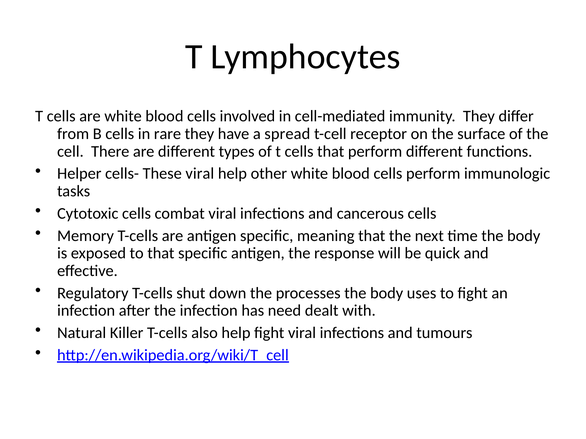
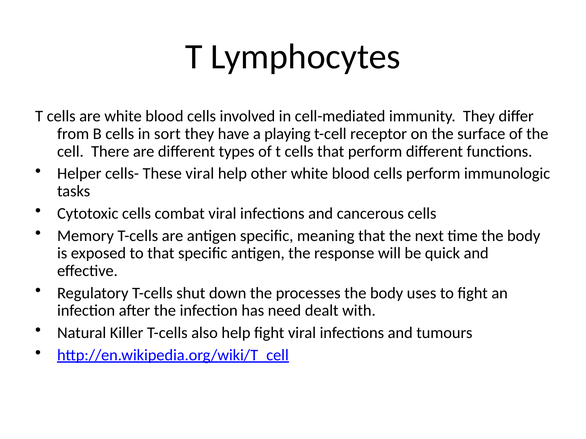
rare: rare -> sort
spread: spread -> playing
